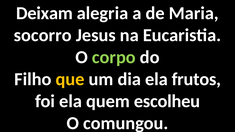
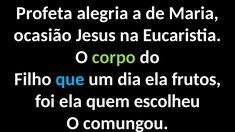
Deixam: Deixam -> Profeta
socorro: socorro -> ocasião
que colour: yellow -> light blue
